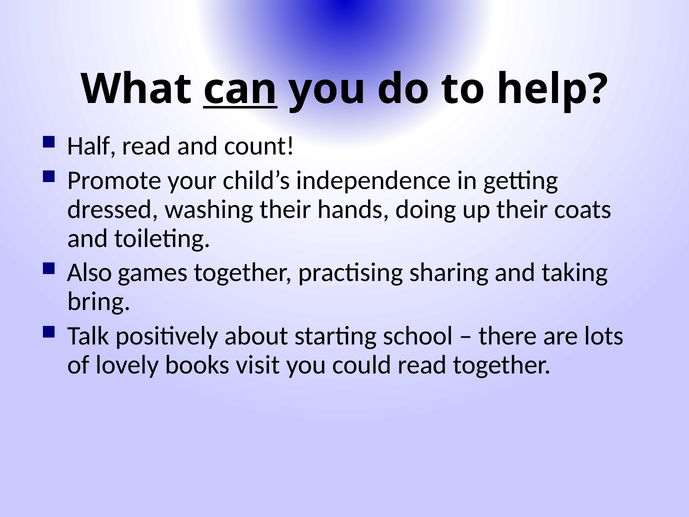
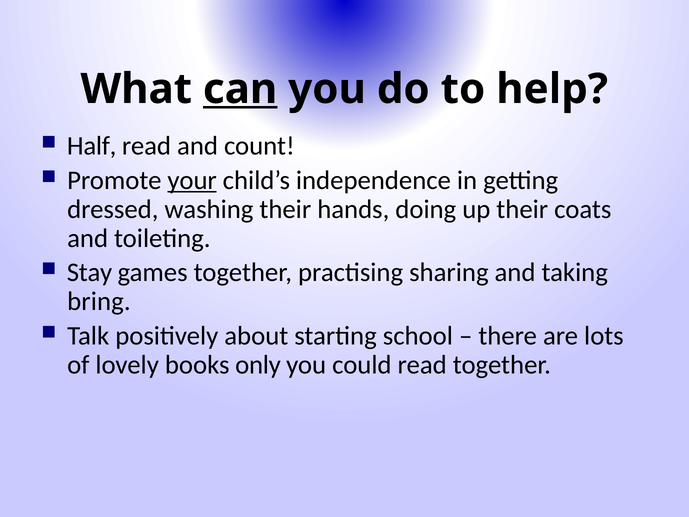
your underline: none -> present
Also: Also -> Stay
visit: visit -> only
